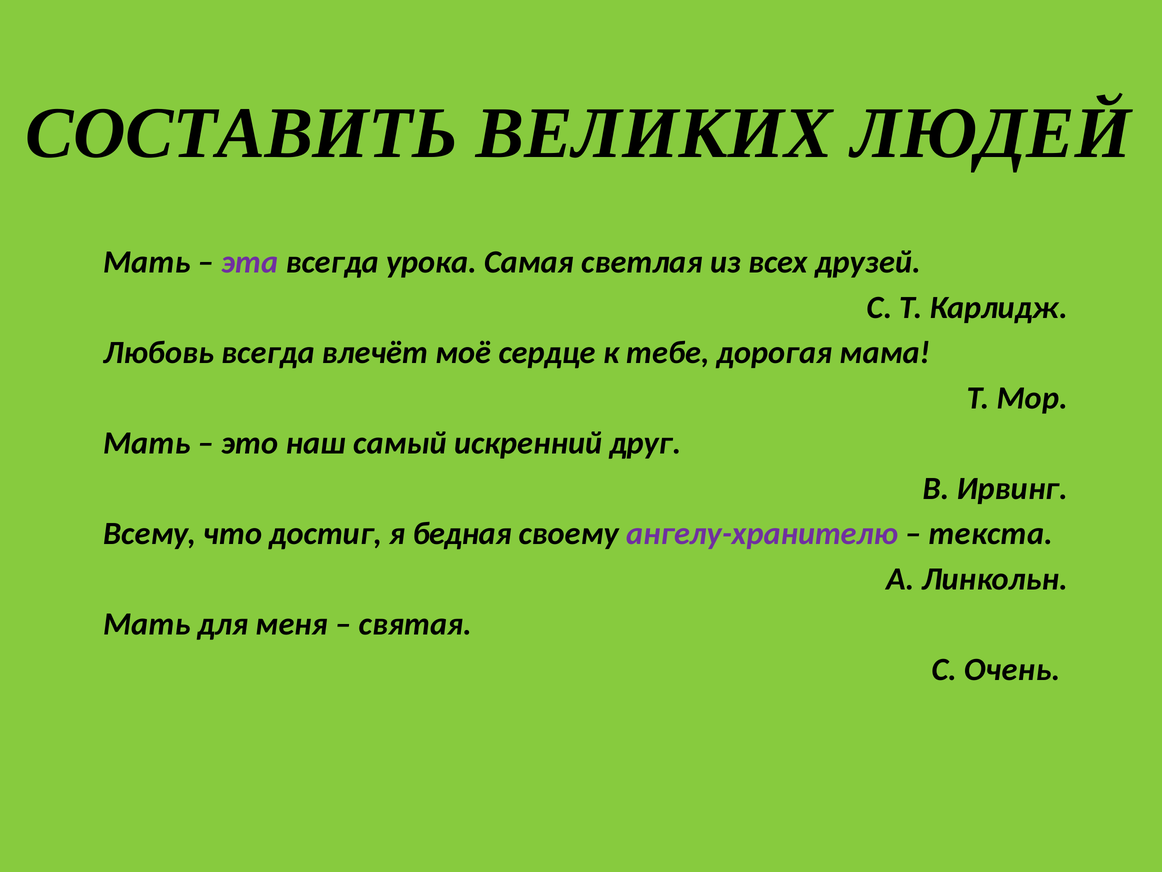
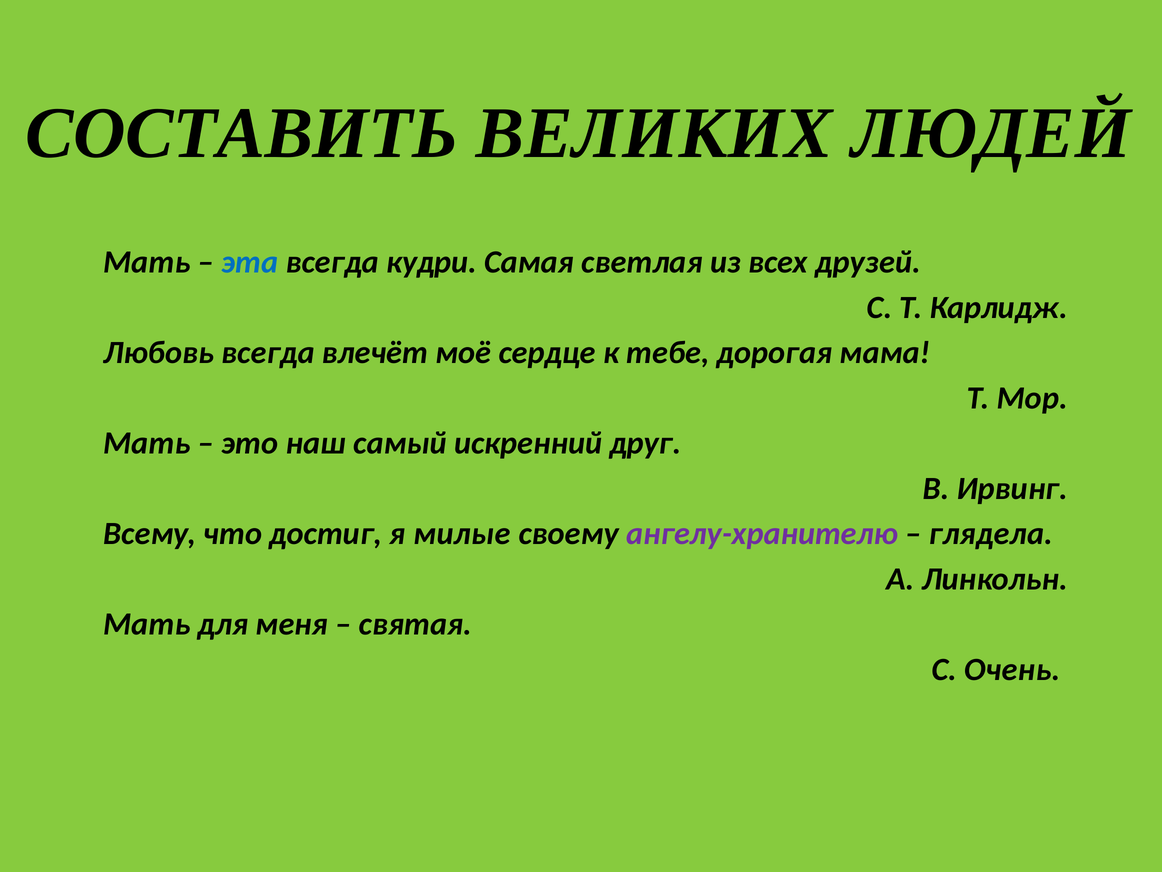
эта colour: purple -> blue
урока: урока -> кудри
бедная: бедная -> милые
текста: текста -> глядела
